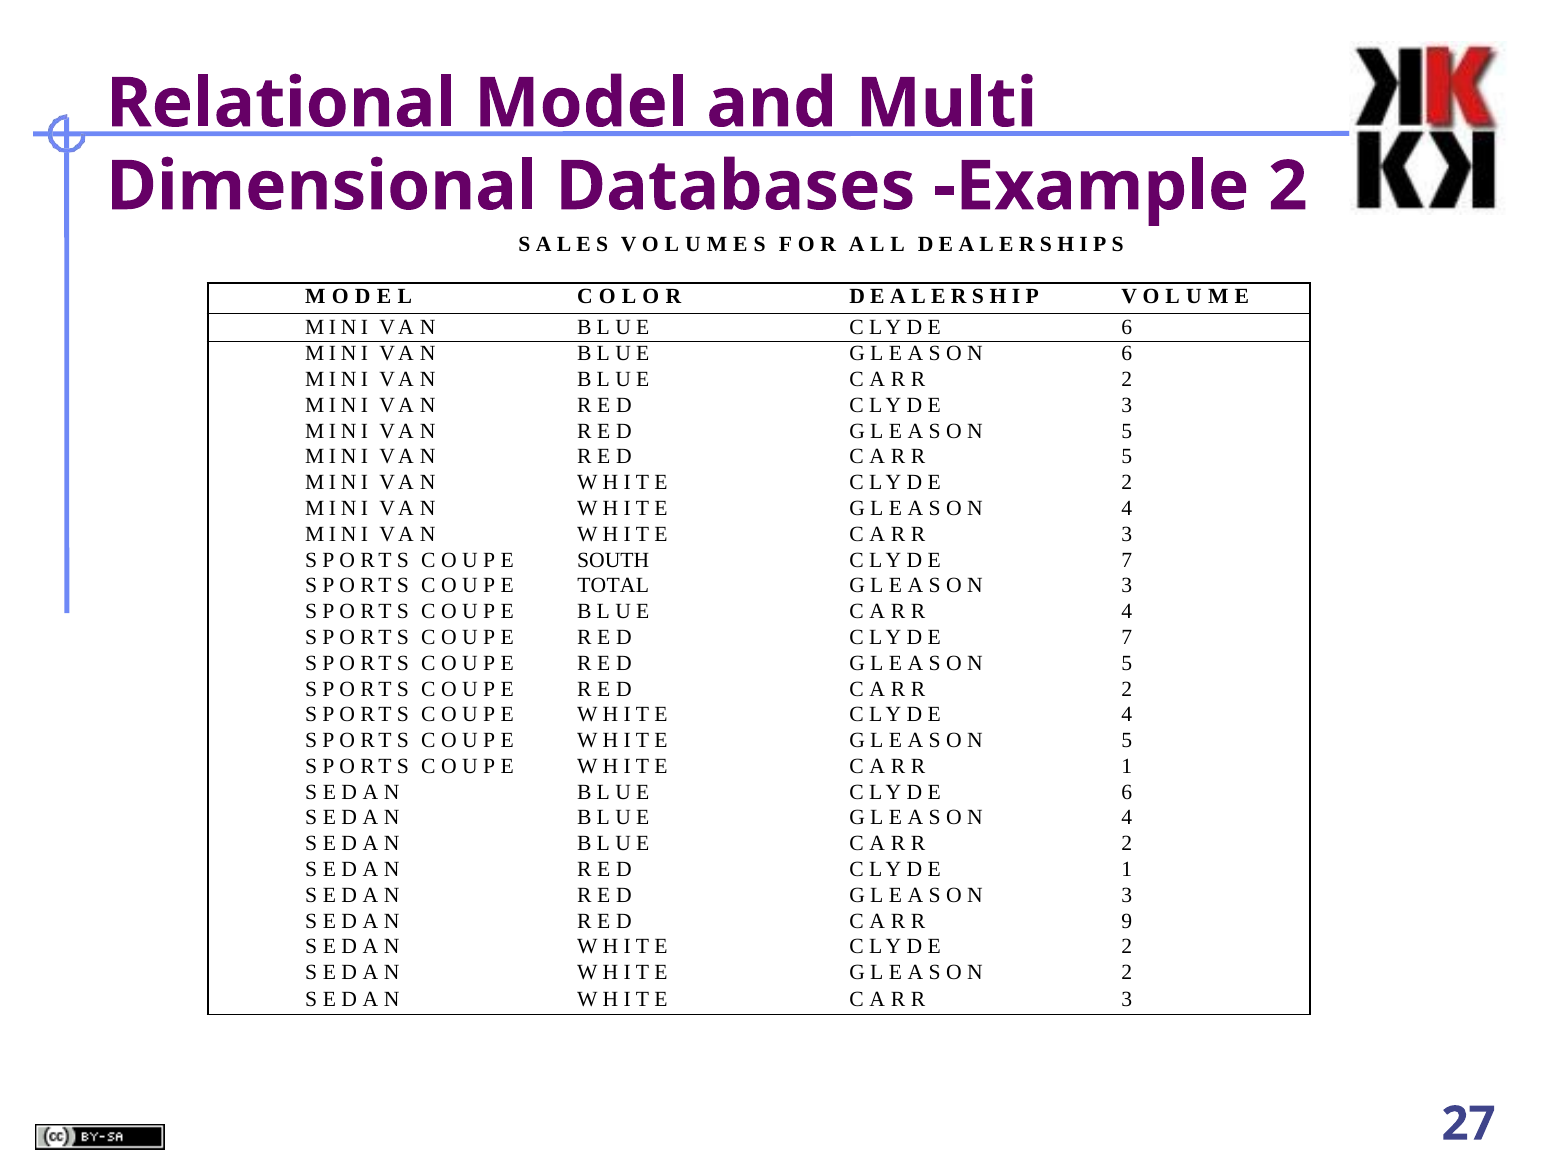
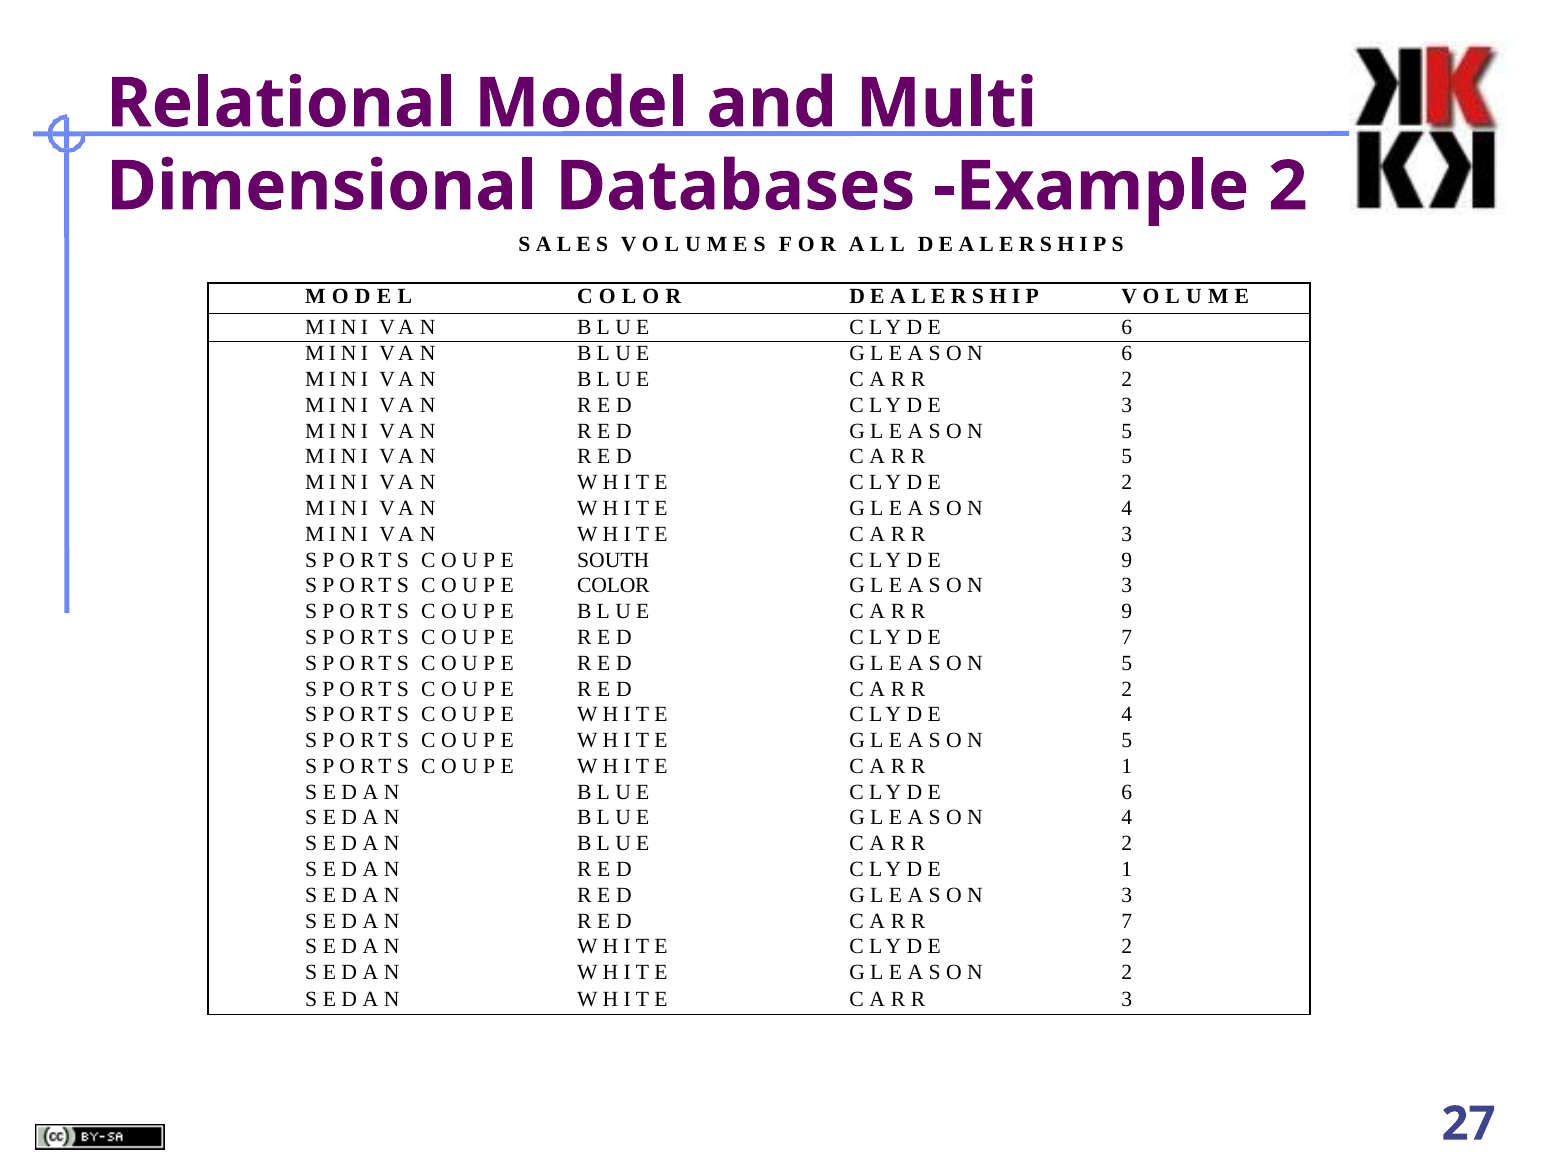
7 at (1127, 560): 7 -> 9
TOTAL: TOTAL -> COLOR
4 at (1127, 612): 4 -> 9
9 at (1127, 921): 9 -> 7
